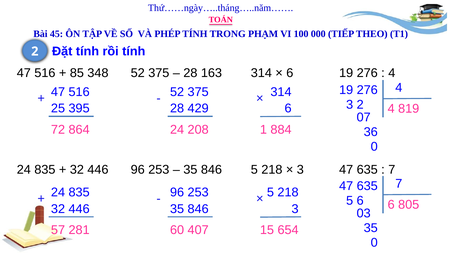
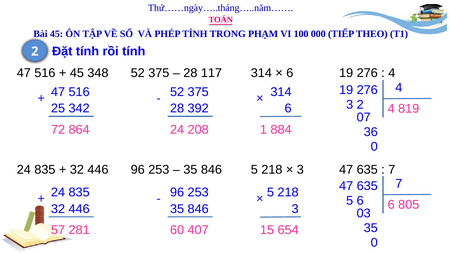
85 at (77, 73): 85 -> 45
163: 163 -> 117
395: 395 -> 342
429: 429 -> 392
